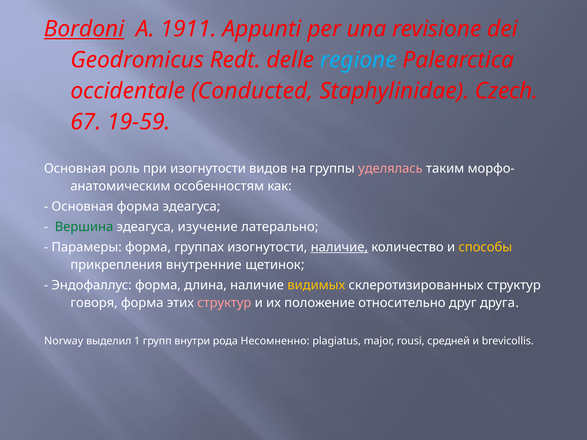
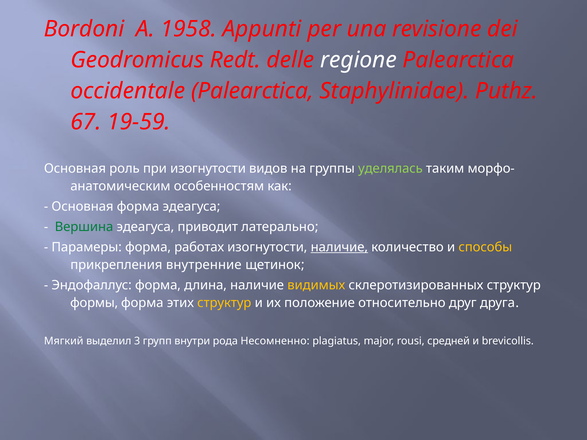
Bordoni underline: present -> none
1911: 1911 -> 1958
regione colour: light blue -> white
occidentale Conducted: Conducted -> Palearctica
Czech: Czech -> Puthz
уделялась colour: pink -> light green
изучение: изучение -> приводит
группах: группах -> работах
говоря: говоря -> формы
структур at (224, 303) colour: pink -> yellow
Norway: Norway -> Мягкий
1: 1 -> 3
